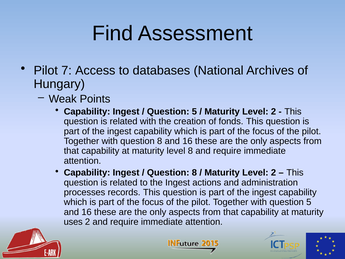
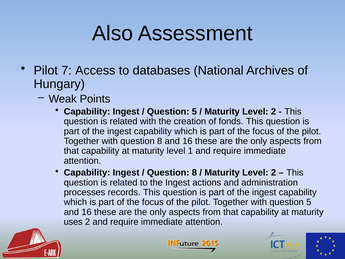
Find: Find -> Also
level 8: 8 -> 1
